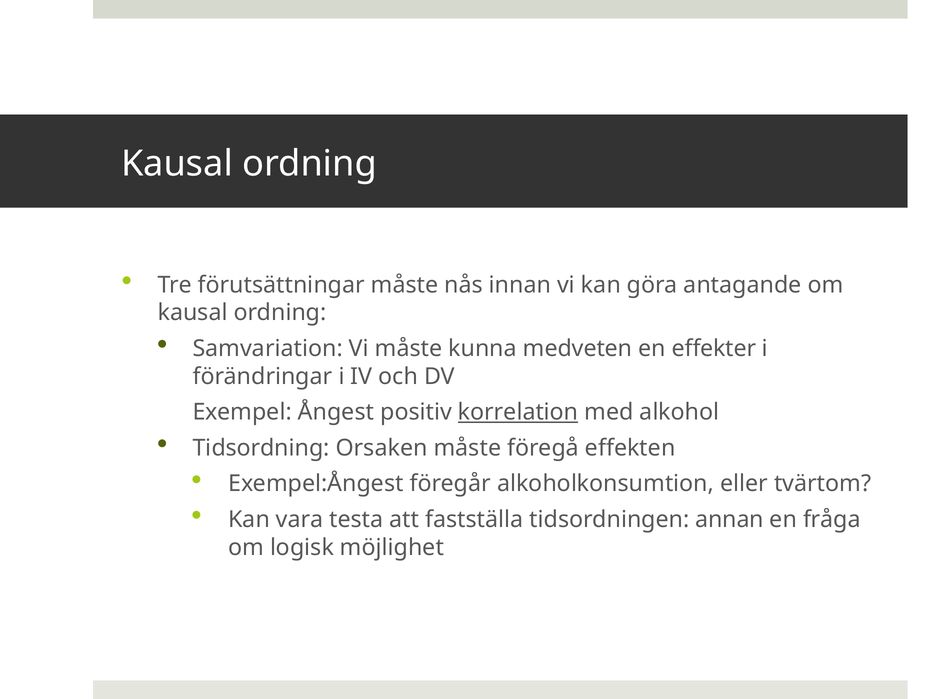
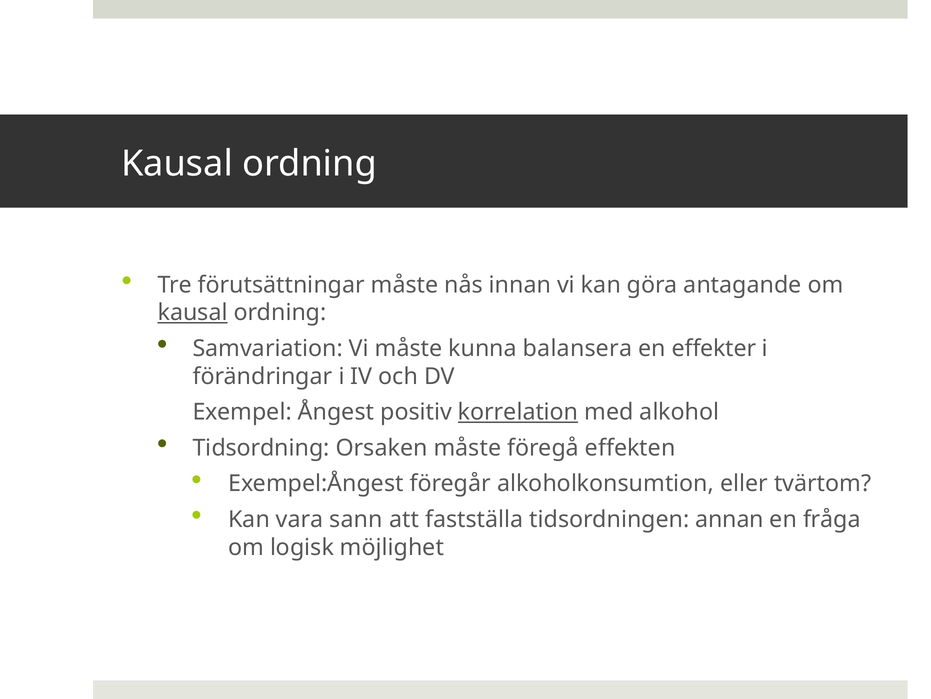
kausal at (193, 312) underline: none -> present
medveten: medveten -> balansera
testa: testa -> sann
